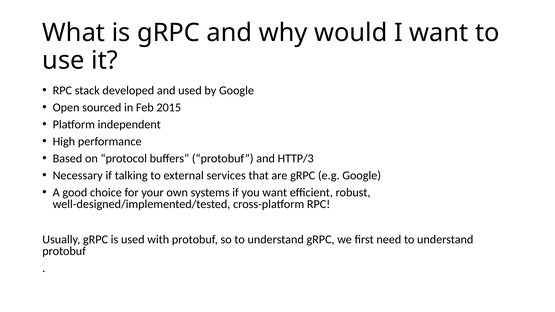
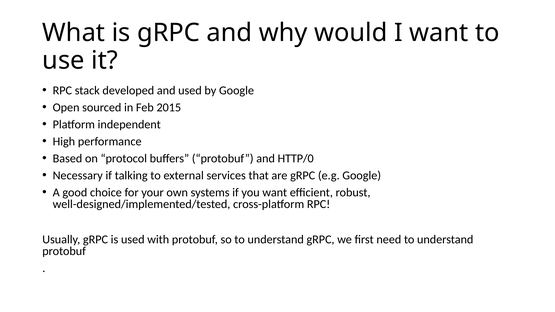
HTTP/3: HTTP/3 -> HTTP/0
